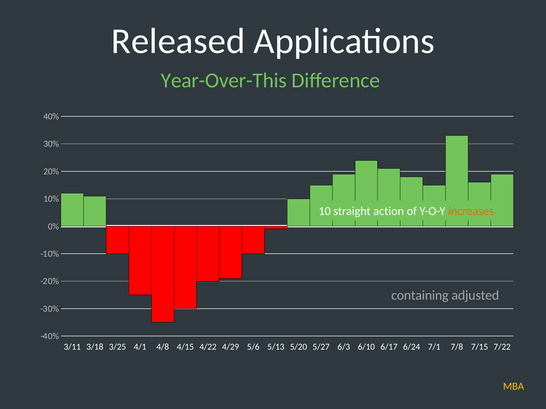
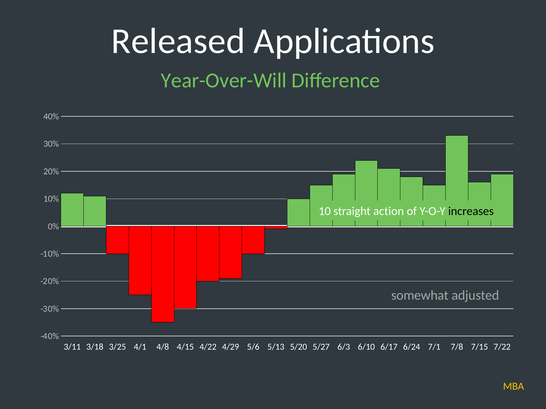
Year-Over-This: Year-Over-This -> Year-Over-Will
increases colour: orange -> black
containing: containing -> somewhat
